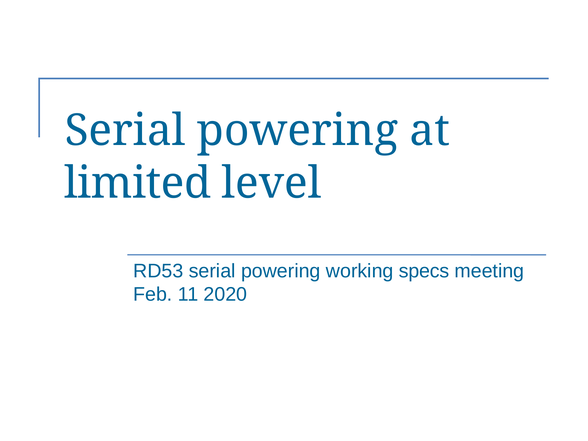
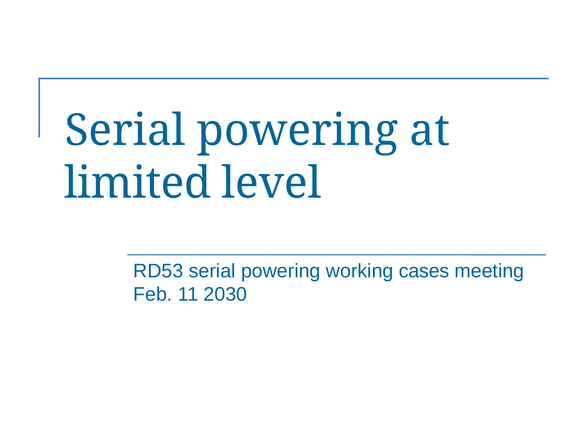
specs: specs -> cases
2020: 2020 -> 2030
